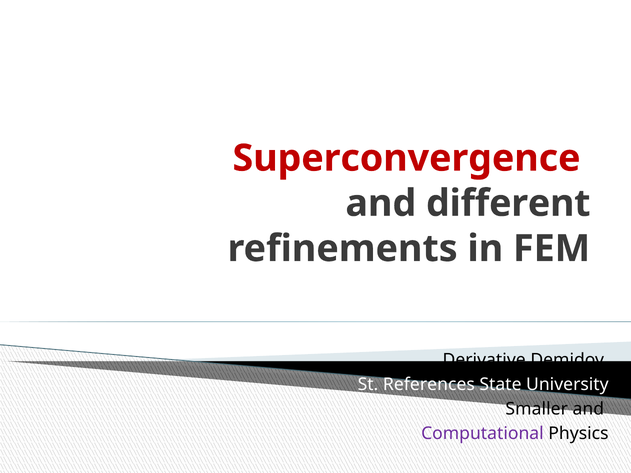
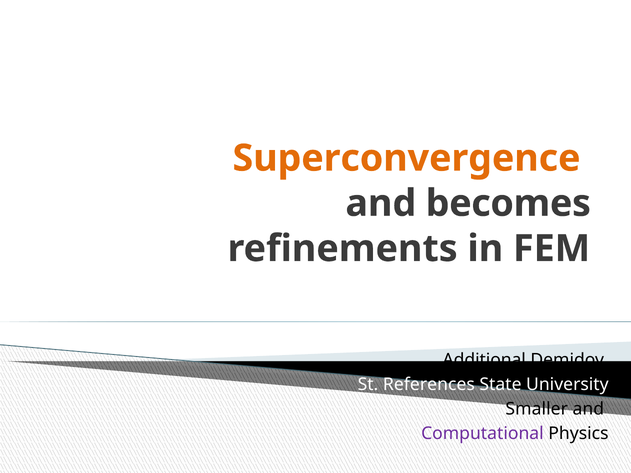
Superconvergence colour: red -> orange
different: different -> becomes
Derivative: Derivative -> Additional
